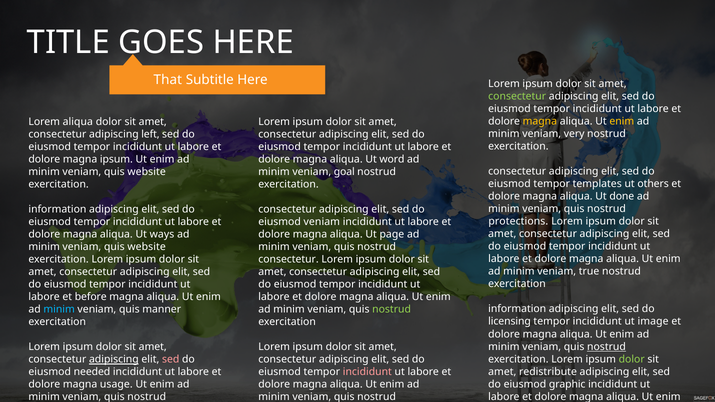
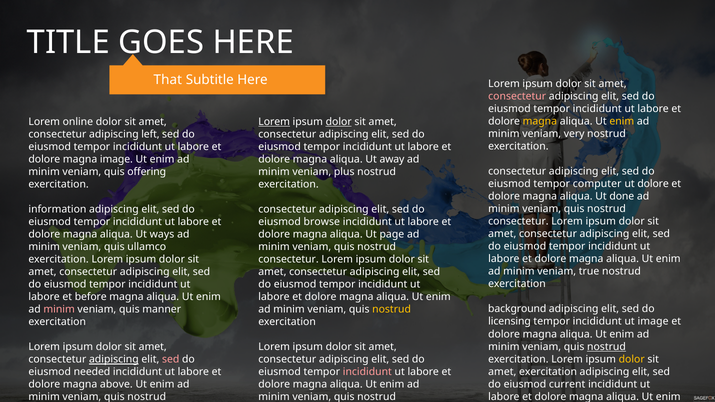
consectetur at (517, 96) colour: light green -> pink
Lorem aliqua: aliqua -> online
Lorem at (274, 122) underline: none -> present
dolor at (339, 122) underline: none -> present
magna ipsum: ipsum -> image
word: word -> away
website at (147, 172): website -> offering
goal: goal -> plus
templates: templates -> computer
ut others: others -> dolore
protections at (518, 222): protections -> consectetur
eiusmod veniam: veniam -> browse
website at (147, 247): website -> ullamco
information at (517, 309): information -> background
minim at (59, 310) colour: light blue -> pink
nostrud at (392, 310) colour: light green -> yellow
dolor at (632, 359) colour: light green -> yellow
amet redistribute: redistribute -> exercitation
graphic: graphic -> current
usage: usage -> above
